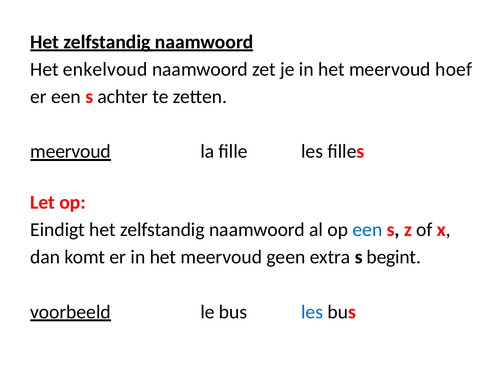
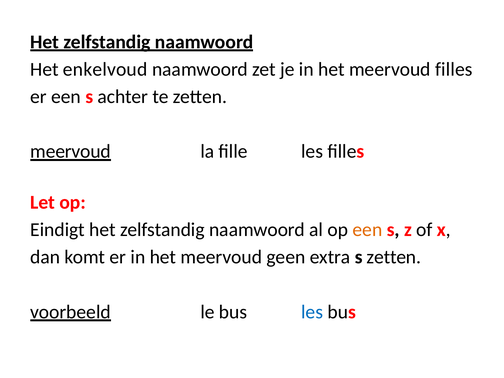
meervoud hoef: hoef -> filles
een at (367, 230) colour: blue -> orange
s begint: begint -> zetten
